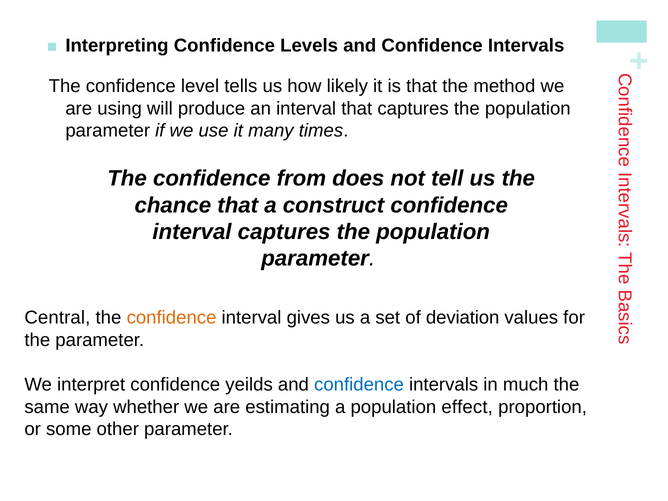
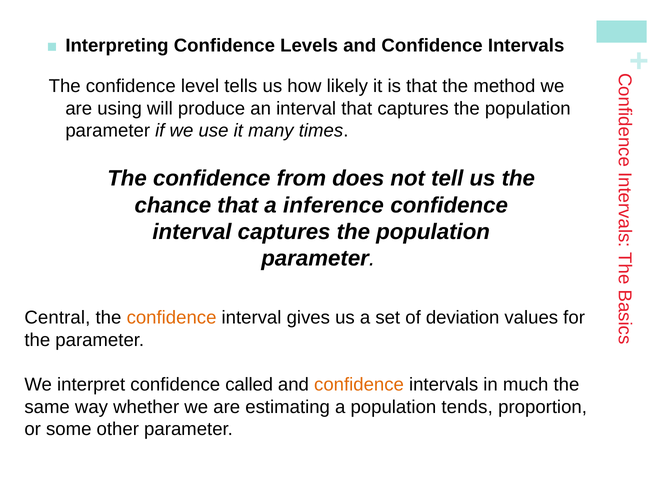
construct: construct -> inference
yeilds: yeilds -> called
confidence at (359, 385) colour: blue -> orange
effect: effect -> tends
